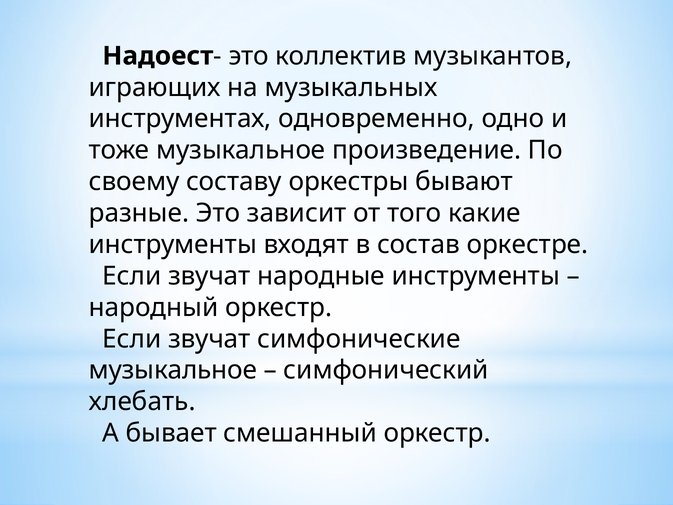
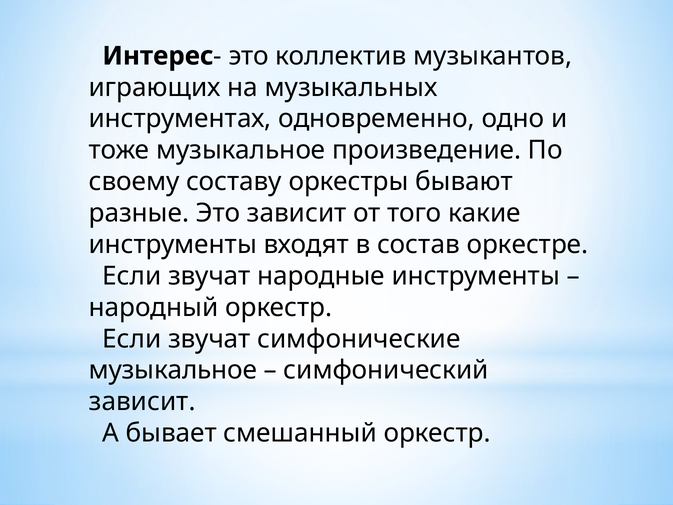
Надоест: Надоест -> Интерес
хлебать at (142, 402): хлебать -> зависит
